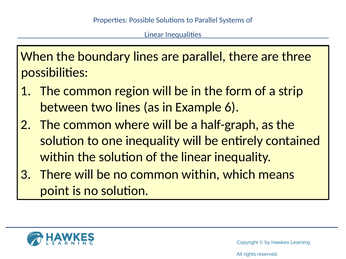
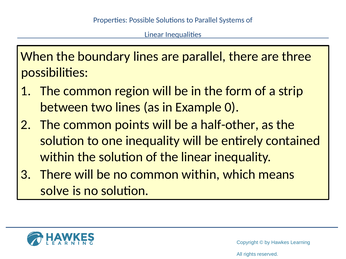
6: 6 -> 0
where: where -> points
half-graph: half-graph -> half-other
point: point -> solve
